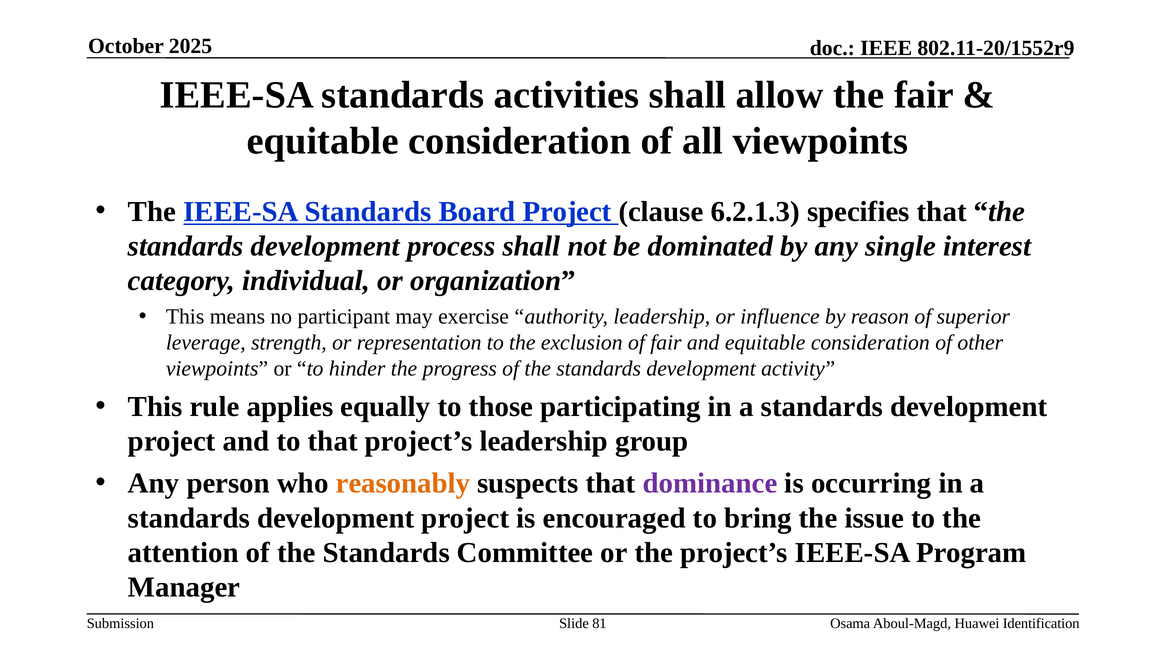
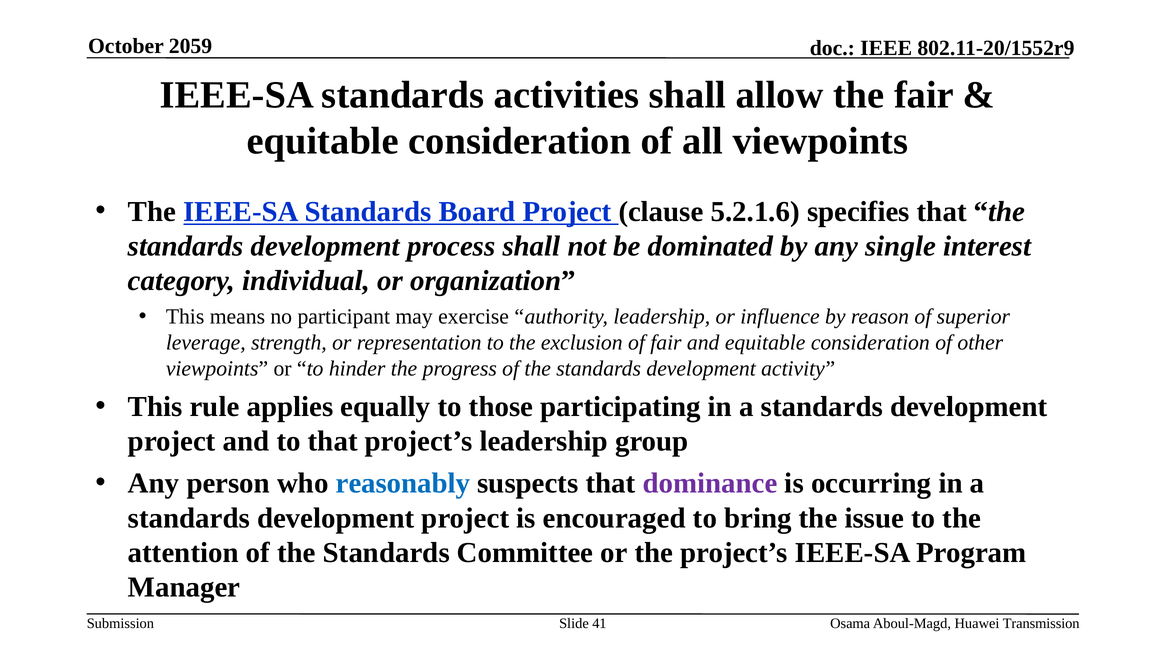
2025: 2025 -> 2059
6.2.1.3: 6.2.1.3 -> 5.2.1.6
reasonably colour: orange -> blue
81: 81 -> 41
Identification: Identification -> Transmission
